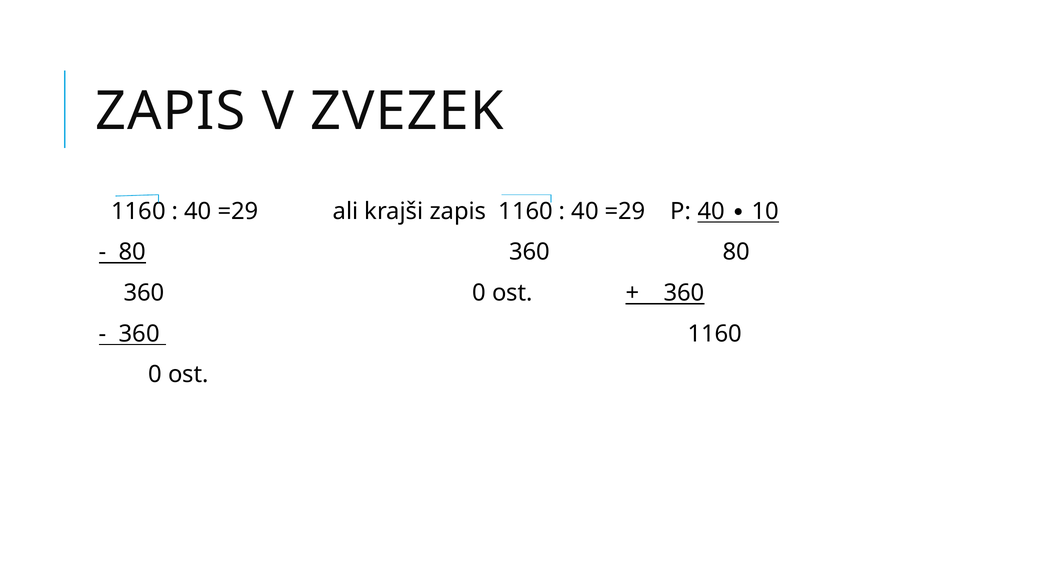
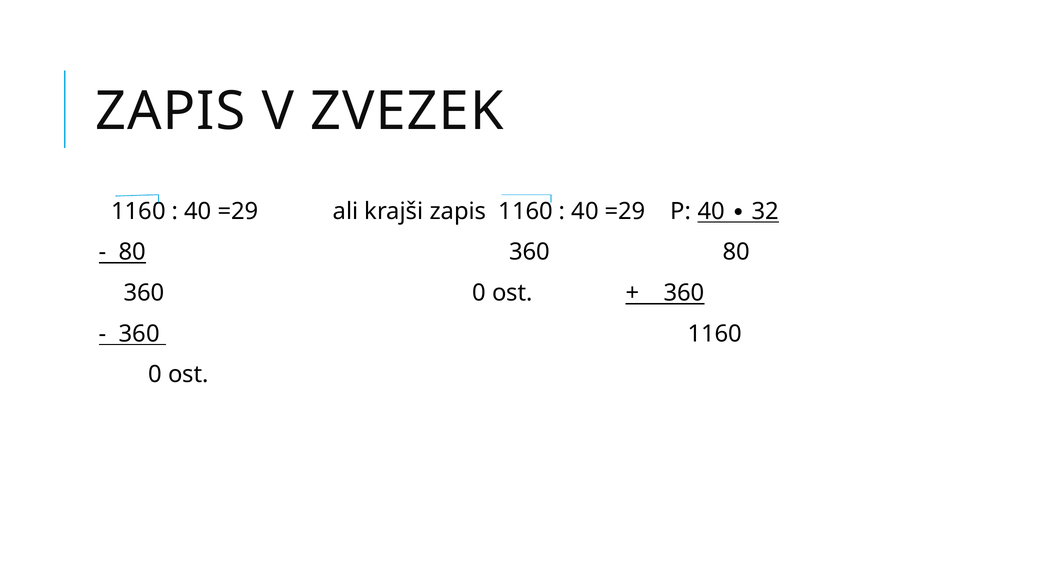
10: 10 -> 32
